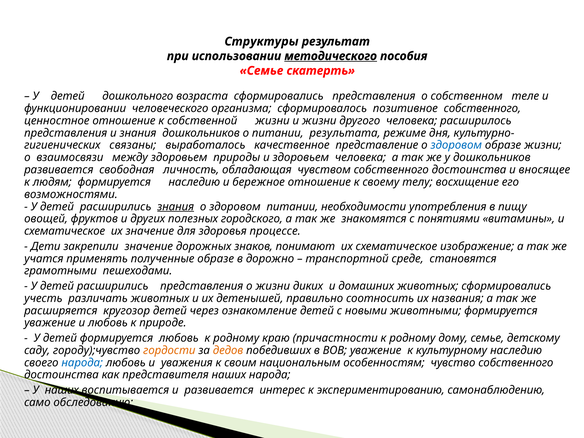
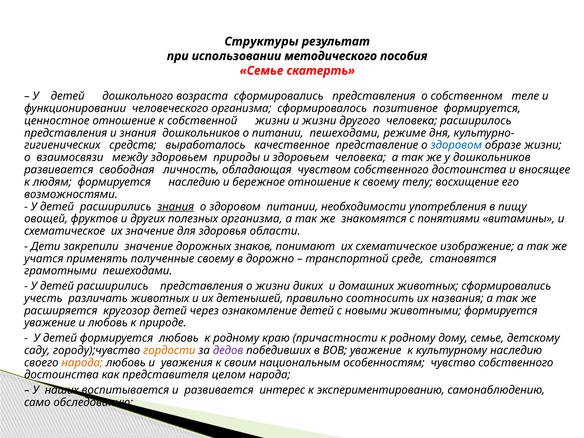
методического underline: present -> none
позитивное собственного: собственного -> формируется
питании результата: результата -> пешеходами
связаны: связаны -> средств
полезных городского: городского -> организма
процессе: процессе -> области
полученные образе: образе -> своему
дедов colour: orange -> purple
народа at (82, 363) colour: blue -> orange
представителя наших: наших -> целом
